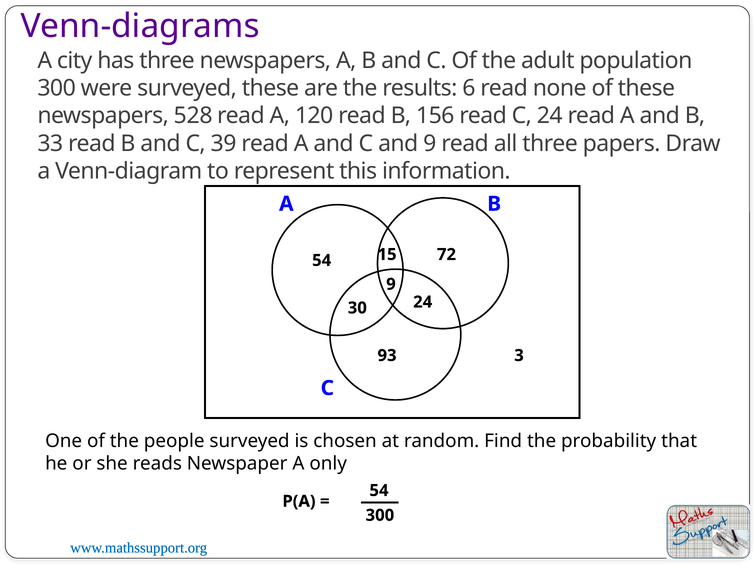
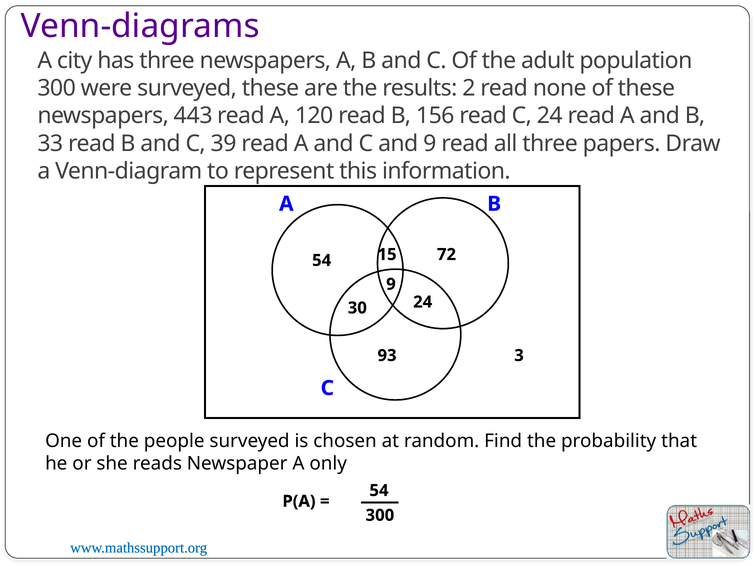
6: 6 -> 2
528: 528 -> 443
